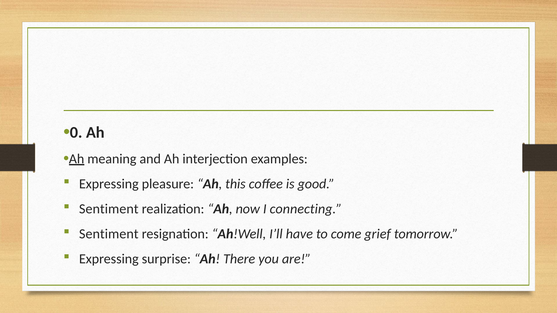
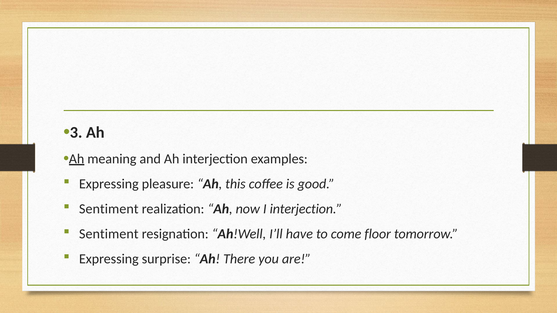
0: 0 -> 3
I connecting: connecting -> interjection
grief: grief -> floor
